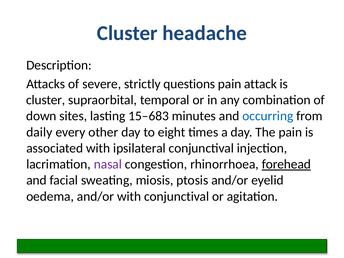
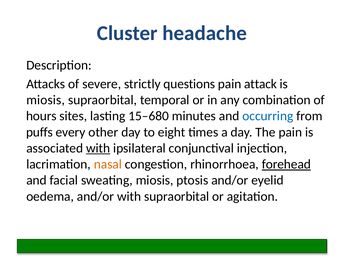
cluster at (46, 100): cluster -> miosis
down: down -> hours
15–683: 15–683 -> 15–680
daily: daily -> puffs
with at (98, 148) underline: none -> present
nasal colour: purple -> orange
with conjunctival: conjunctival -> supraorbital
